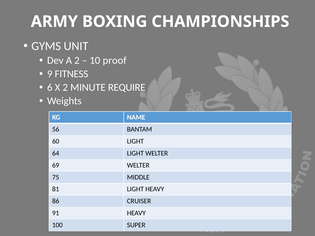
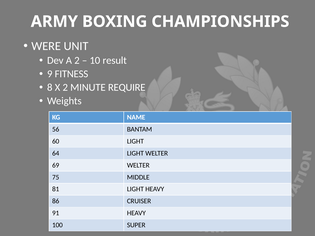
GYMS: GYMS -> WERE
proof: proof -> result
6: 6 -> 8
